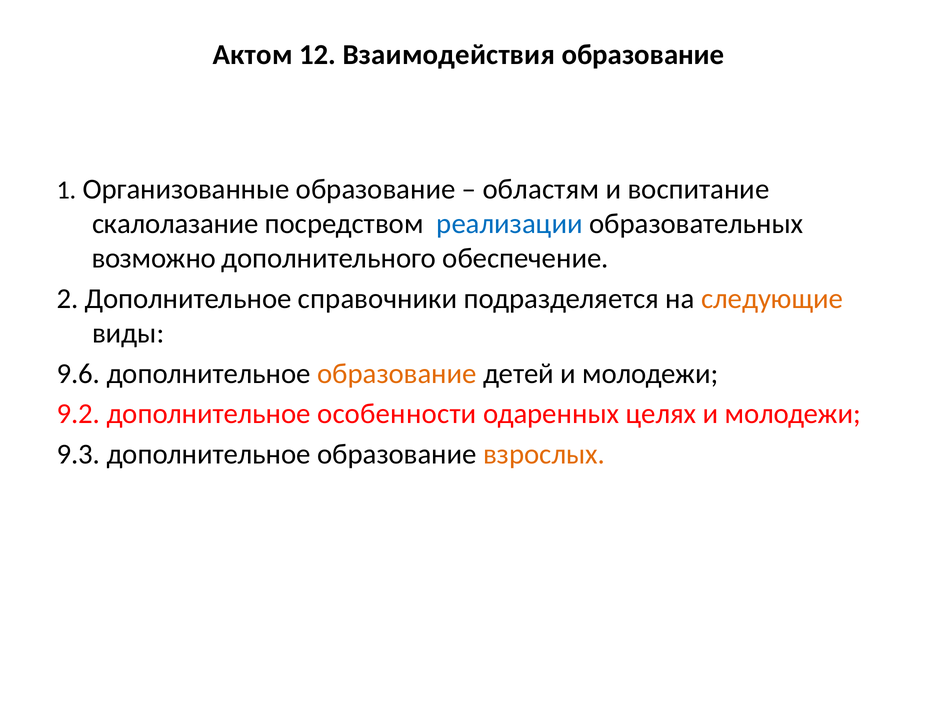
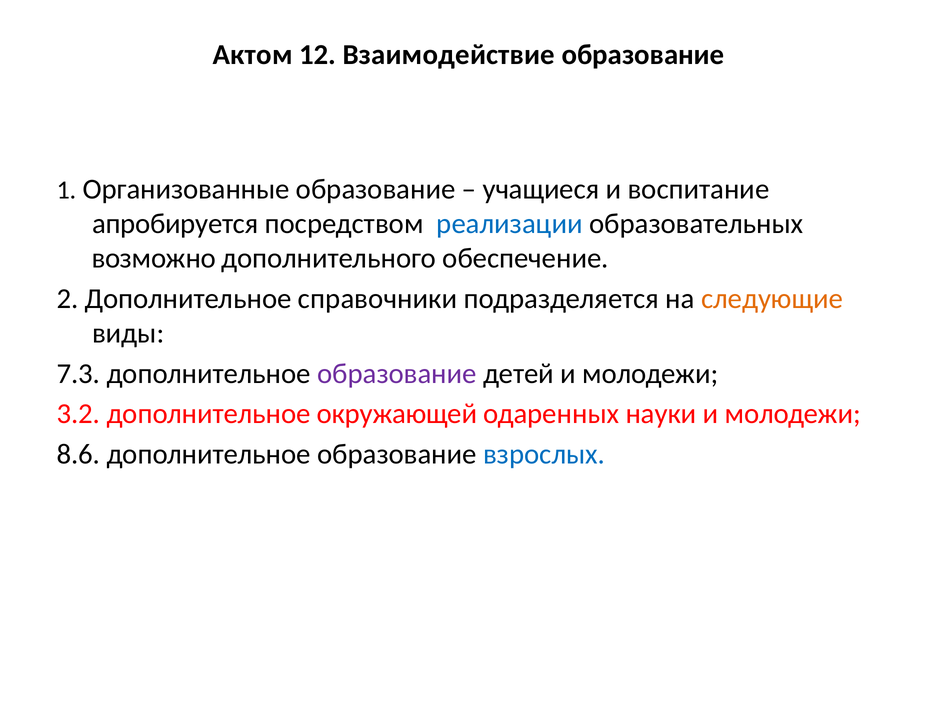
Взаимодействия: Взаимодействия -> Взаимодействие
областям: областям -> учащиеся
скалолазание: скалолазание -> апробируется
9.6: 9.6 -> 7.3
образование at (397, 374) colour: orange -> purple
9.2: 9.2 -> 3.2
особенности: особенности -> окружающей
целях: целях -> науки
9.3: 9.3 -> 8.6
взрослых colour: orange -> blue
